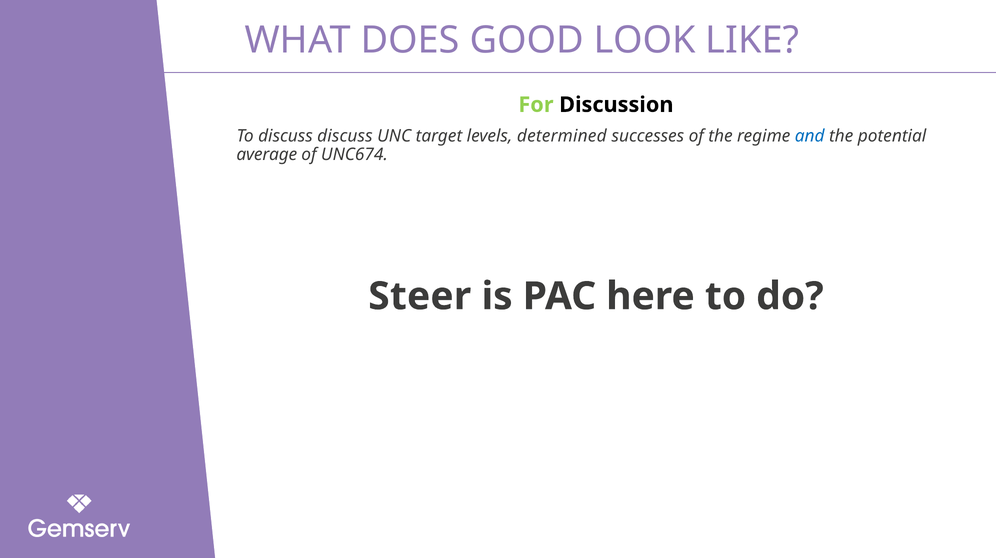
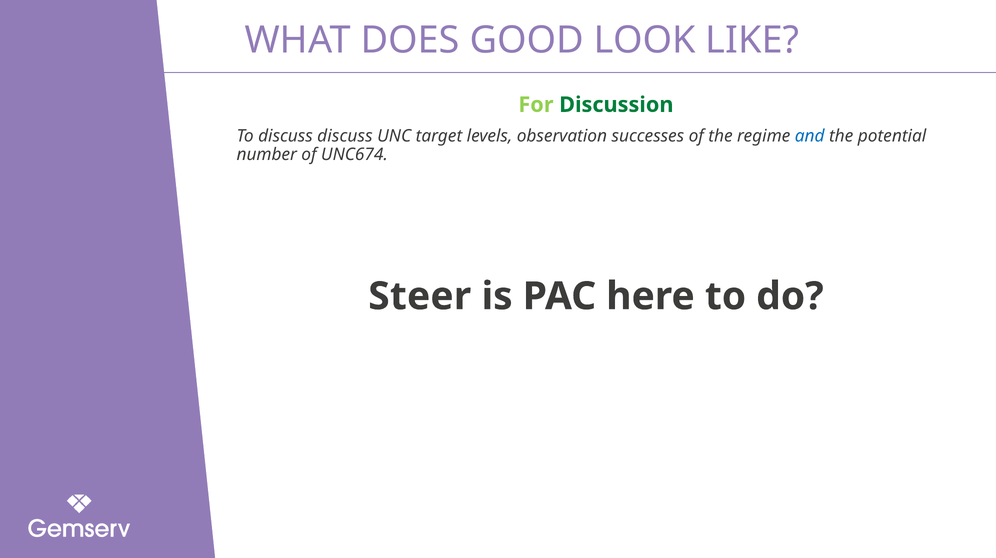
Discussion colour: black -> green
determined: determined -> observation
average: average -> number
